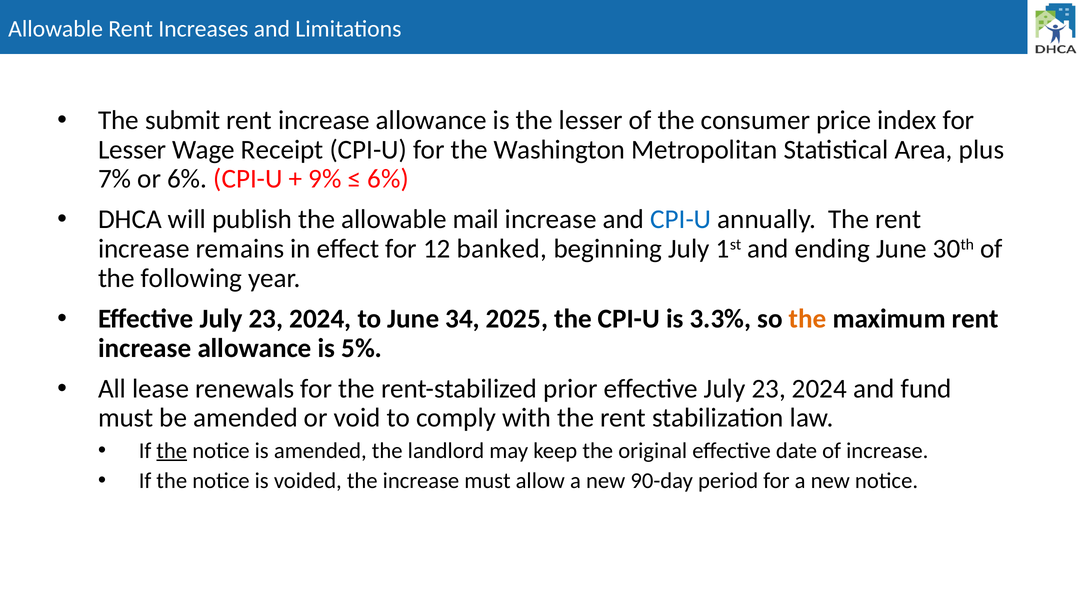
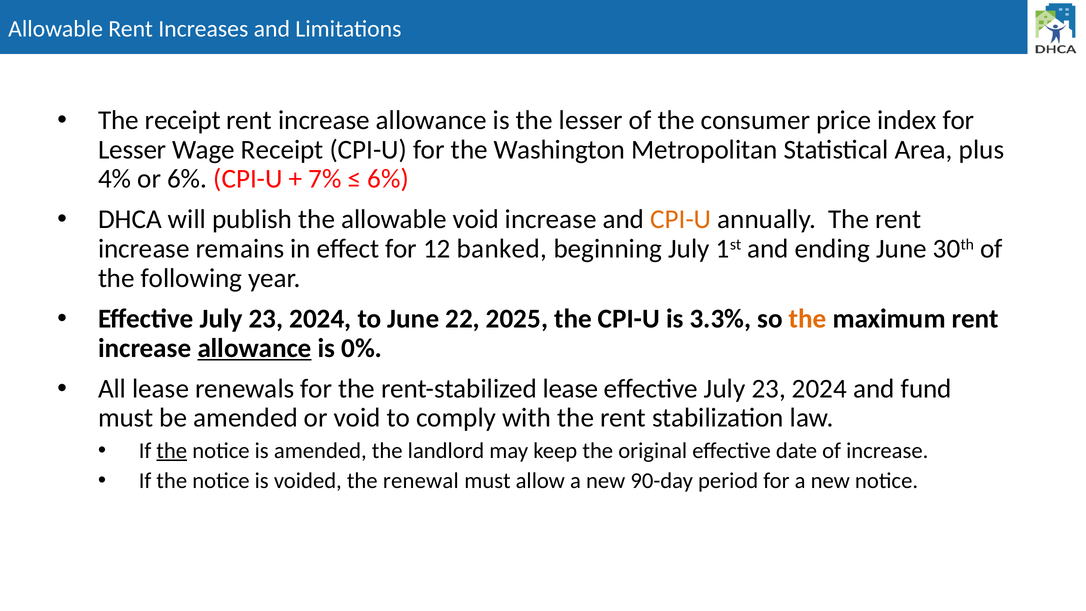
The submit: submit -> receipt
7%: 7% -> 4%
9%: 9% -> 7%
allowable mail: mail -> void
CPI-U at (681, 219) colour: blue -> orange
34: 34 -> 22
allowance at (255, 348) underline: none -> present
5%: 5% -> 0%
rent-stabilized prior: prior -> lease
the increase: increase -> renewal
